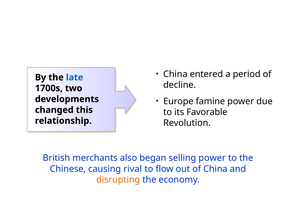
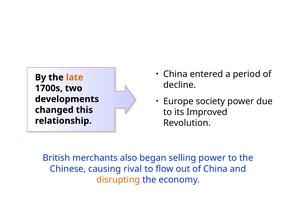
late colour: blue -> orange
famine: famine -> society
Favorable: Favorable -> Improved
